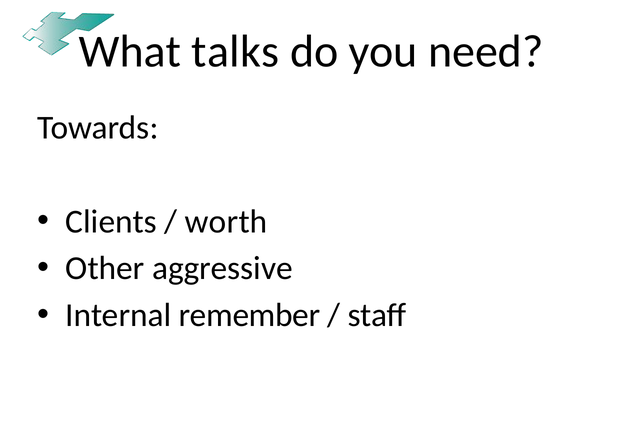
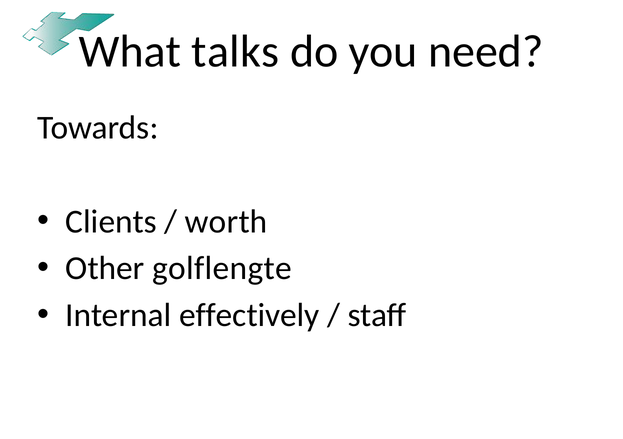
aggressive: aggressive -> golflengte
remember: remember -> effectively
